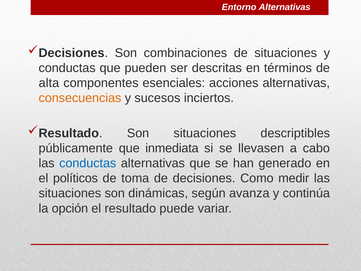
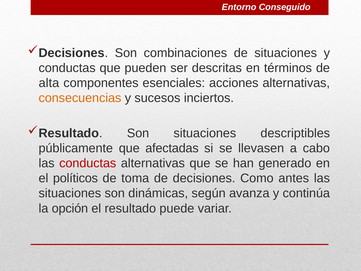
Entorno Alternativas: Alternativas -> Conseguido
inmediata: inmediata -> afectadas
conductas at (88, 163) colour: blue -> red
medir: medir -> antes
